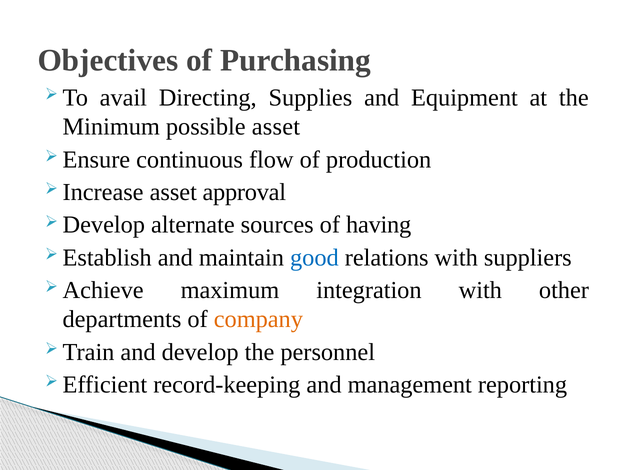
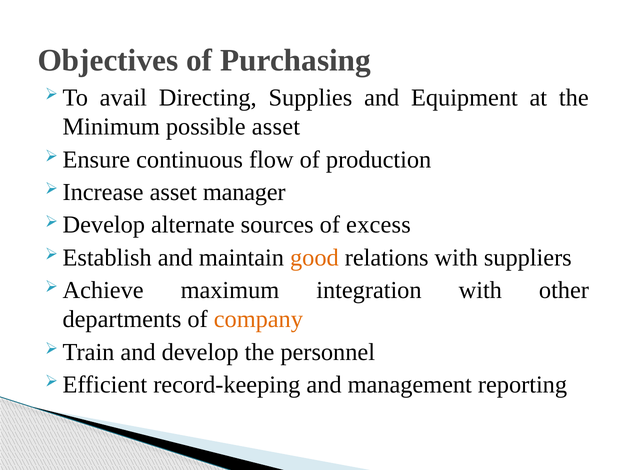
approval: approval -> manager
having: having -> excess
good colour: blue -> orange
